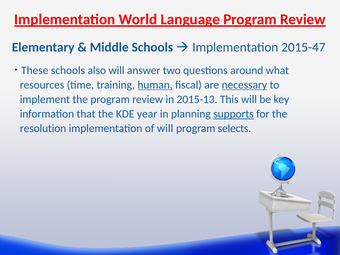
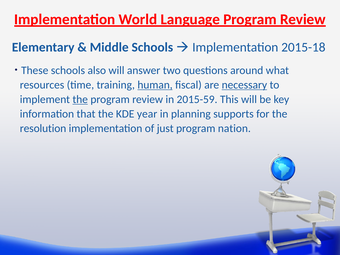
2015-47: 2015-47 -> 2015-18
the at (80, 99) underline: none -> present
2015-13: 2015-13 -> 2015-59
supports underline: present -> none
of will: will -> just
selects: selects -> nation
